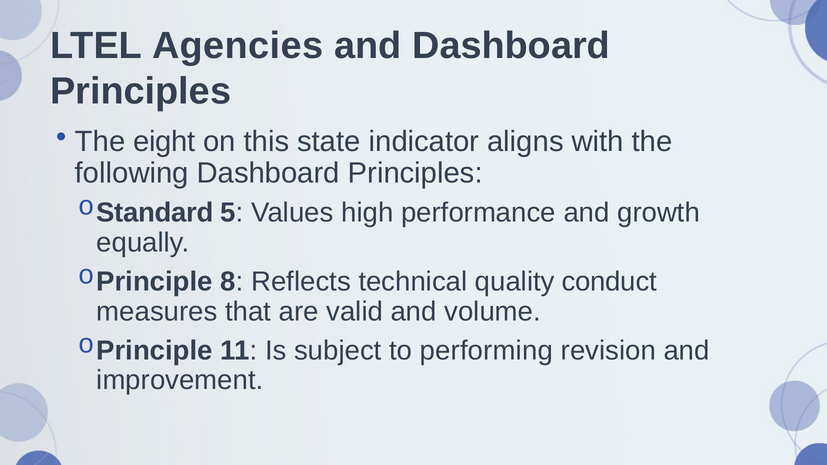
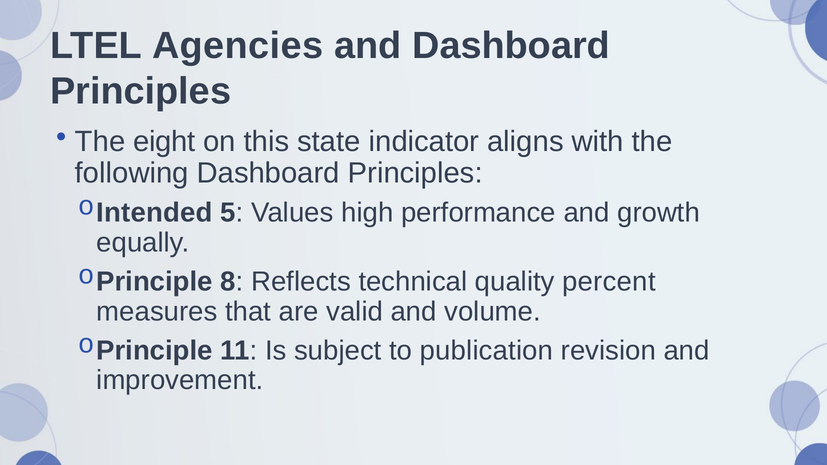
Standard: Standard -> Intended
conduct: conduct -> percent
performing: performing -> publication
